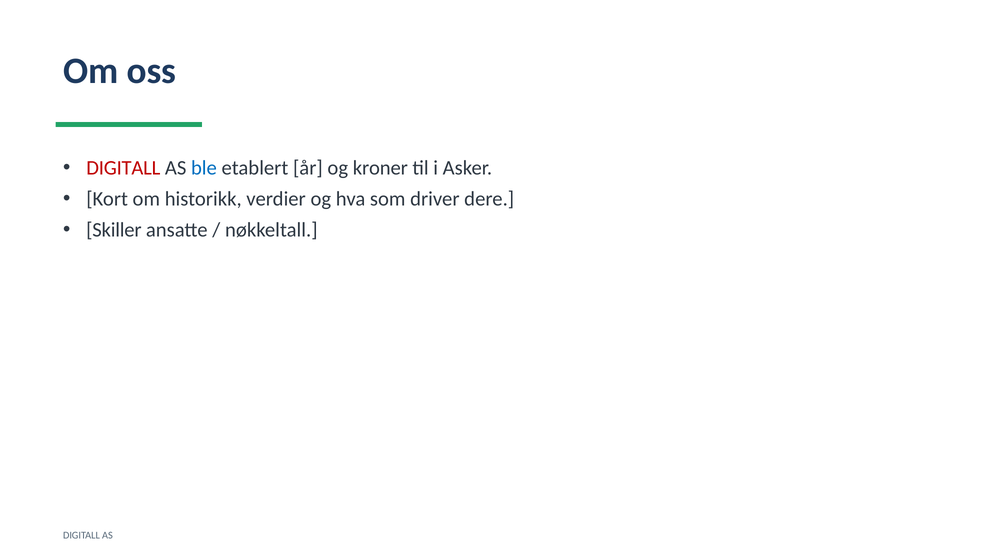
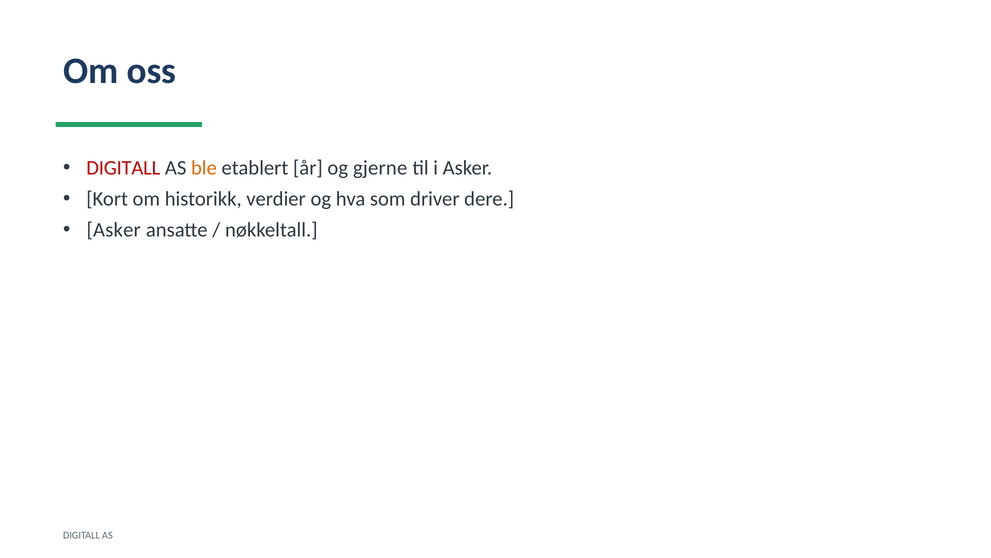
ble colour: blue -> orange
kroner: kroner -> gjerne
Skiller at (114, 230): Skiller -> Asker
